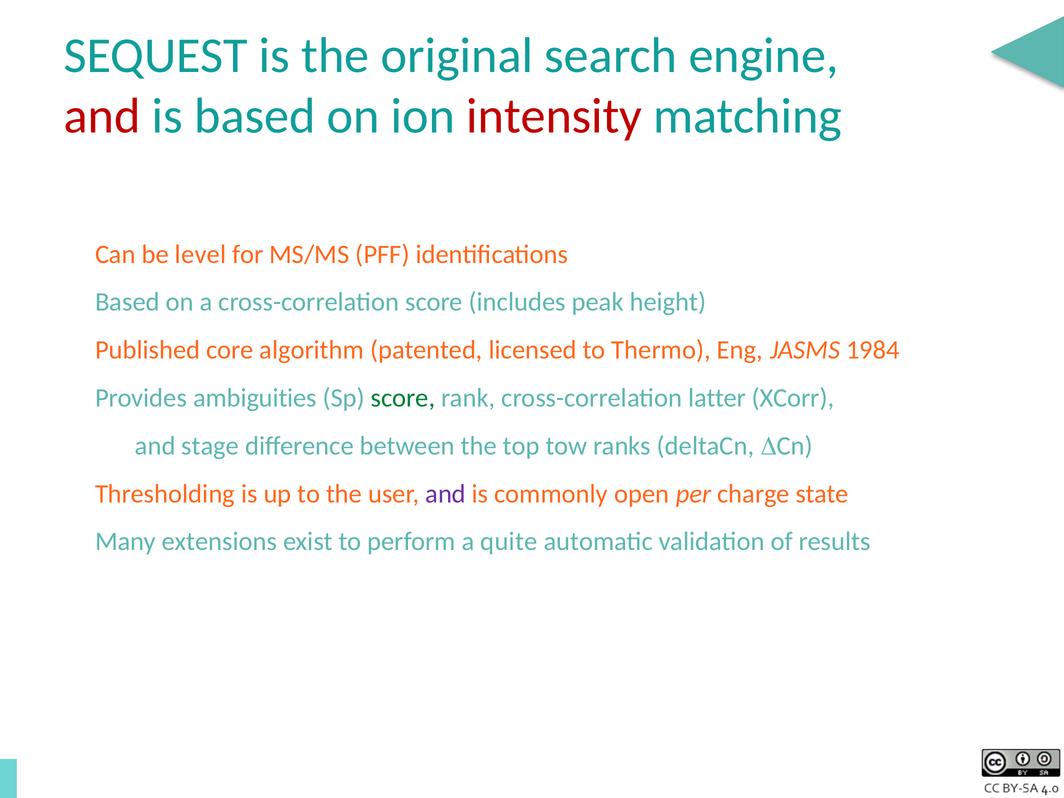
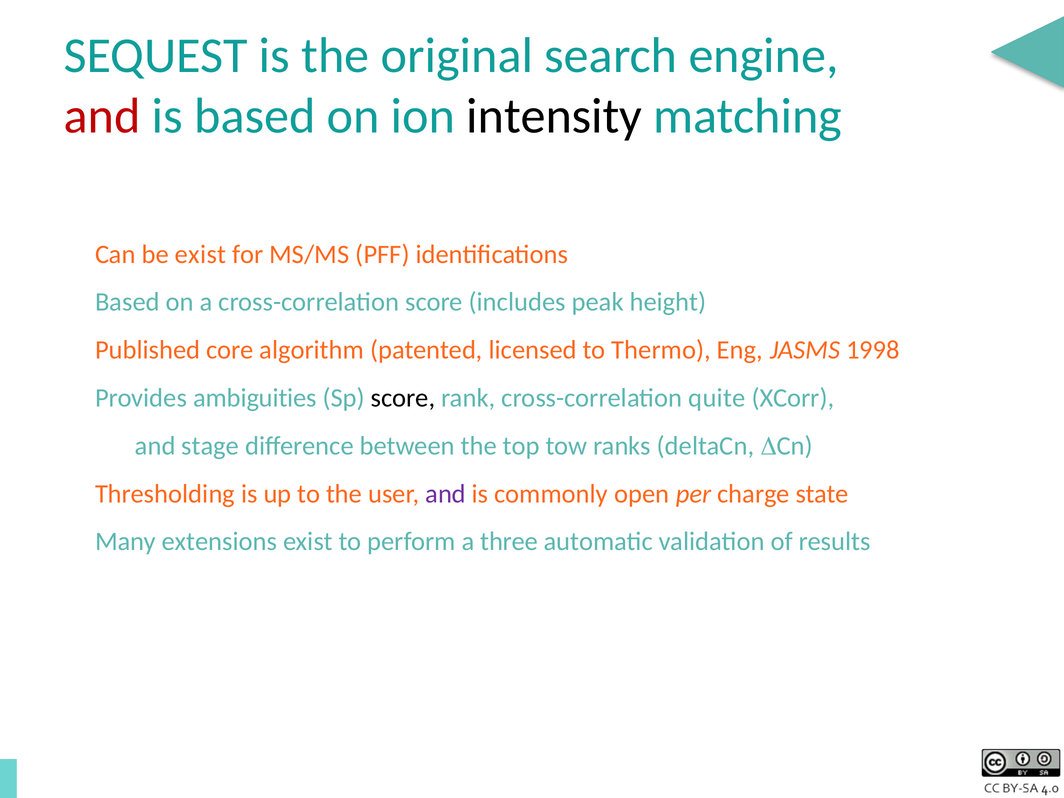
intensity colour: red -> black
be level: level -> exist
1984: 1984 -> 1998
score at (403, 398) colour: green -> black
latter: latter -> quite
quite: quite -> three
